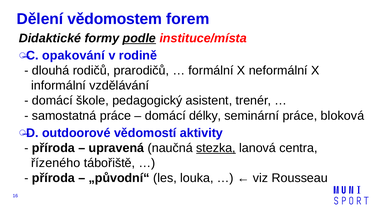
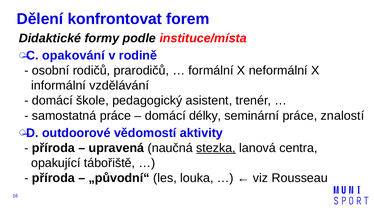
vědomostem: vědomostem -> konfrontovat
podle underline: present -> none
dlouhá: dlouhá -> osobní
bloková: bloková -> znalostí
řízeného: řízeného -> opakující
